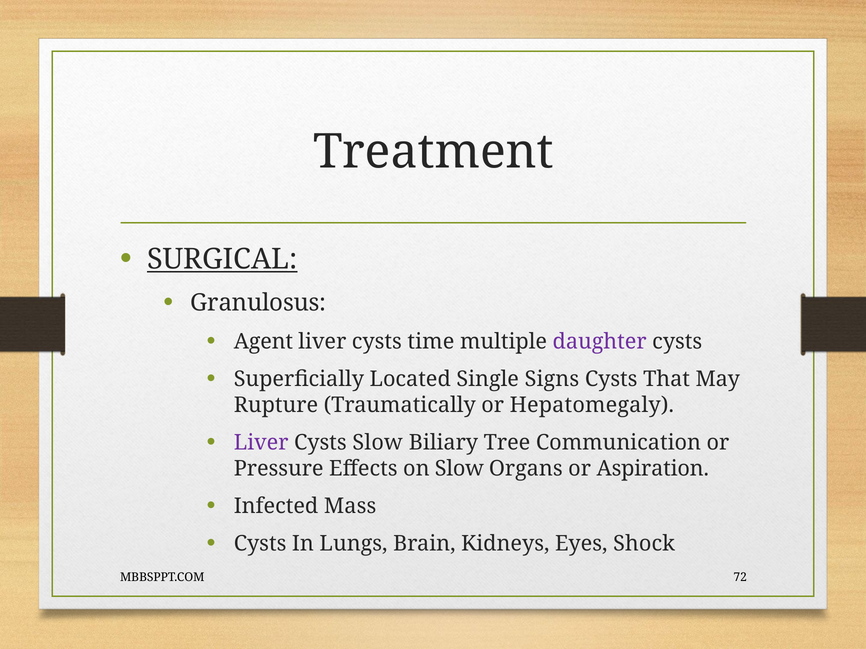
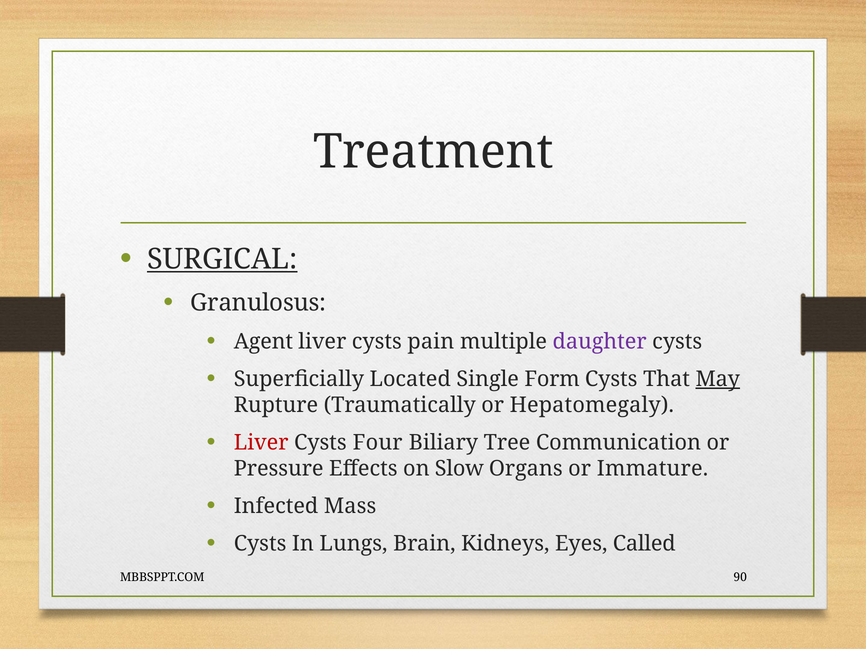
time: time -> pain
Signs: Signs -> Form
May underline: none -> present
Liver at (261, 443) colour: purple -> red
Cysts Slow: Slow -> Four
Aspiration: Aspiration -> Immature
Shock: Shock -> Called
72: 72 -> 90
